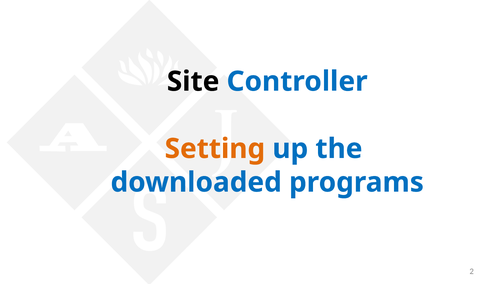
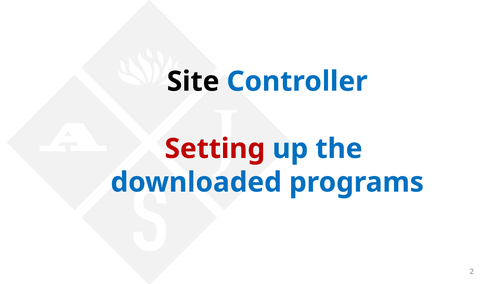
Setting colour: orange -> red
